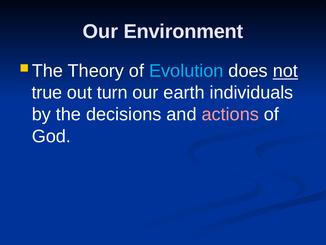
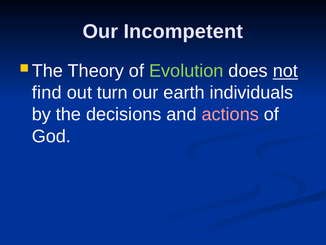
Environment: Environment -> Incompetent
Evolution colour: light blue -> light green
true: true -> find
